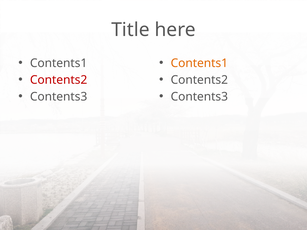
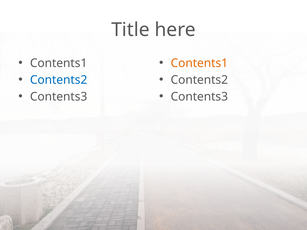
Contents2 at (59, 80) colour: red -> blue
